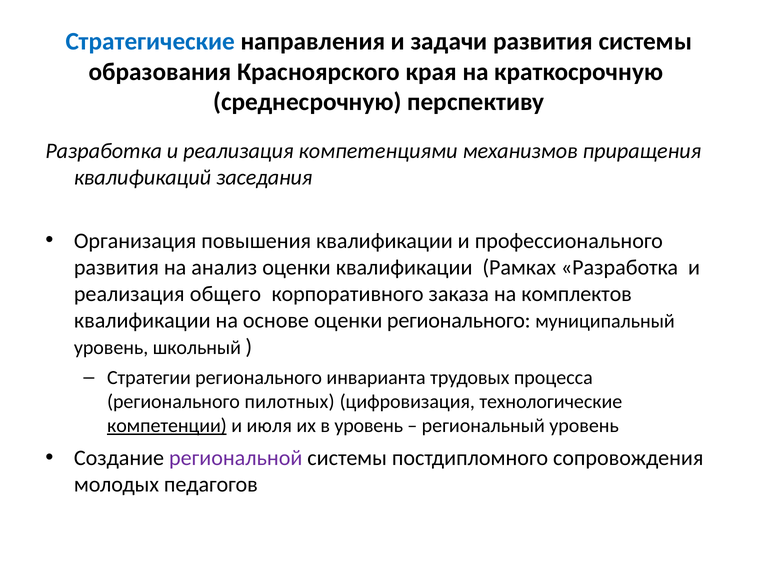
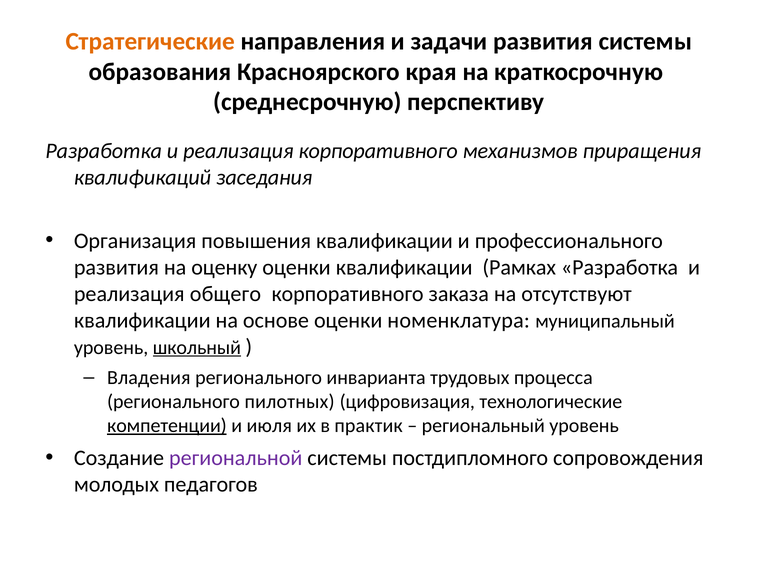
Стратегические colour: blue -> orange
реализация компетенциями: компетенциями -> корпоративного
анализ: анализ -> оценку
комплектов: комплектов -> отсутствуют
оценки регионального: регионального -> номенклатура
школьный underline: none -> present
Стратегии: Стратегии -> Владения
в уровень: уровень -> практик
